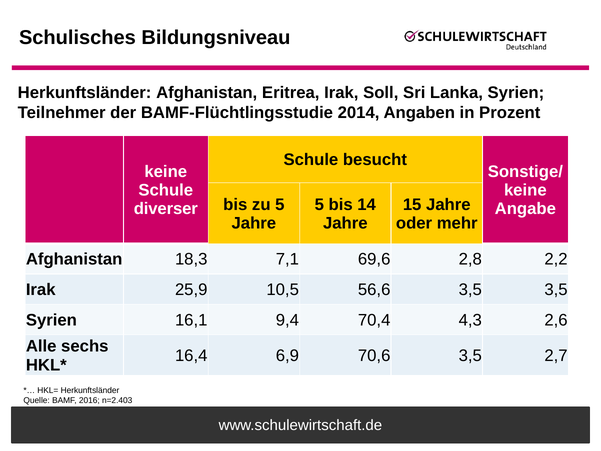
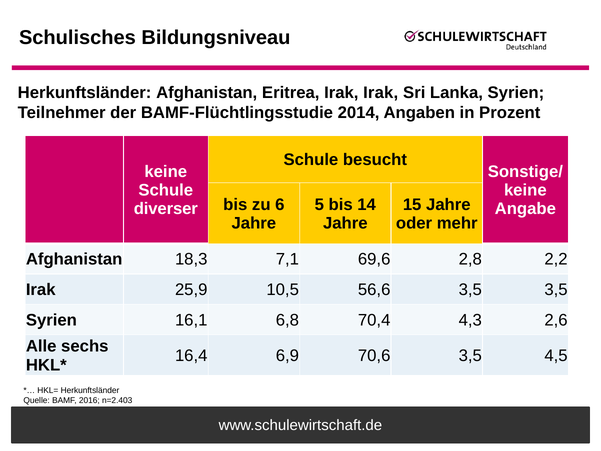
Irak Soll: Soll -> Irak
zu 5: 5 -> 6
9,4: 9,4 -> 6,8
2,7: 2,7 -> 4,5
